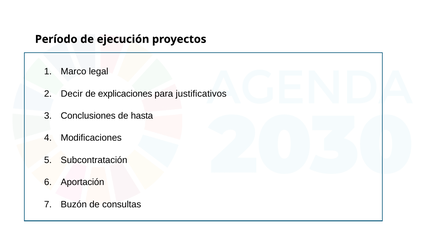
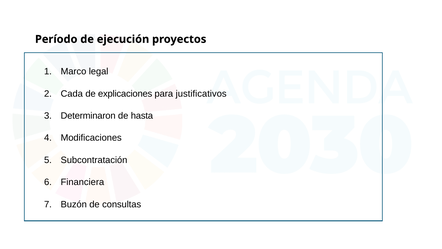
Decir: Decir -> Cada
Conclusiones: Conclusiones -> Determinaron
Aportación: Aportación -> Financiera
